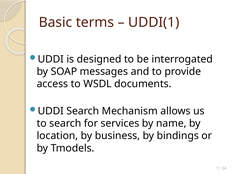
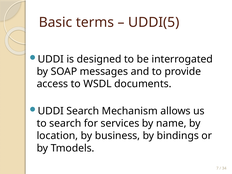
UDDI(1: UDDI(1 -> UDDI(5
